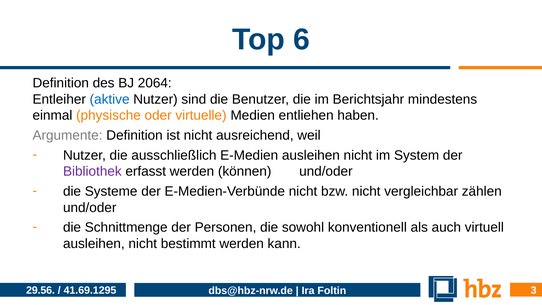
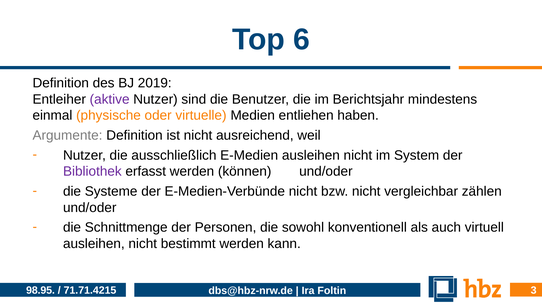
2064: 2064 -> 2019
aktive colour: blue -> purple
29.56: 29.56 -> 98.95
41.69.1295: 41.69.1295 -> 71.71.4215
